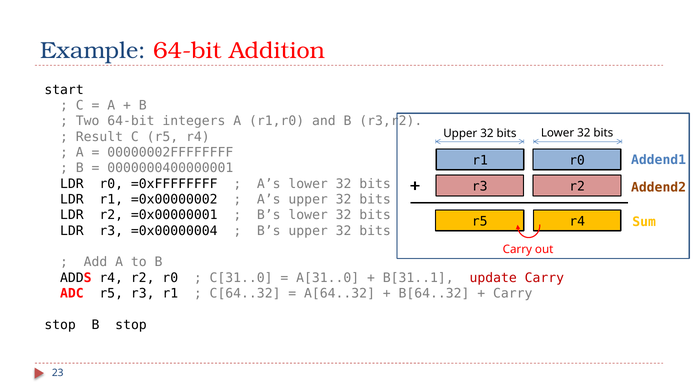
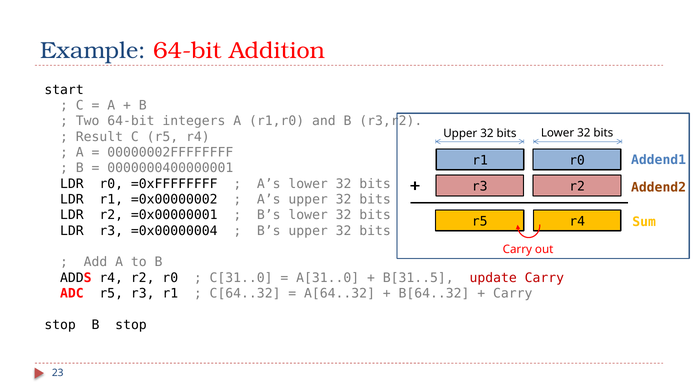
B[31..1: B[31..1 -> B[31..5
